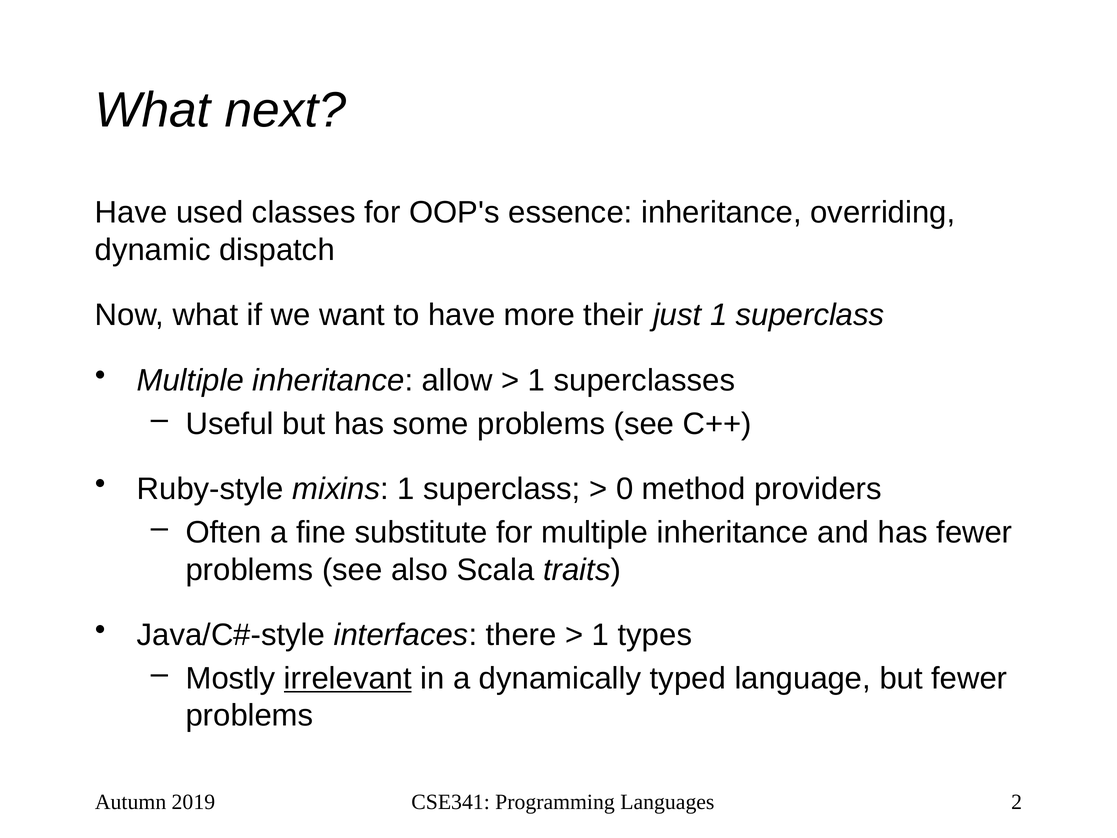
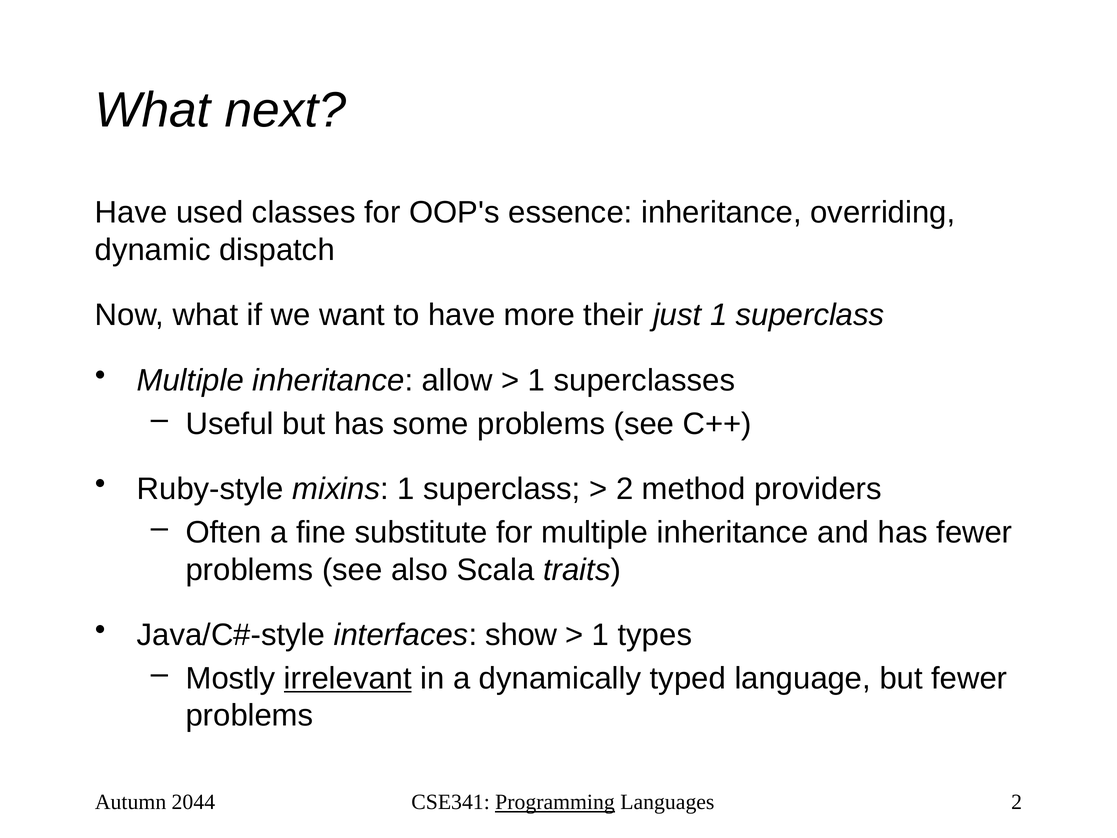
0 at (625, 489): 0 -> 2
there: there -> show
2019: 2019 -> 2044
Programming underline: none -> present
